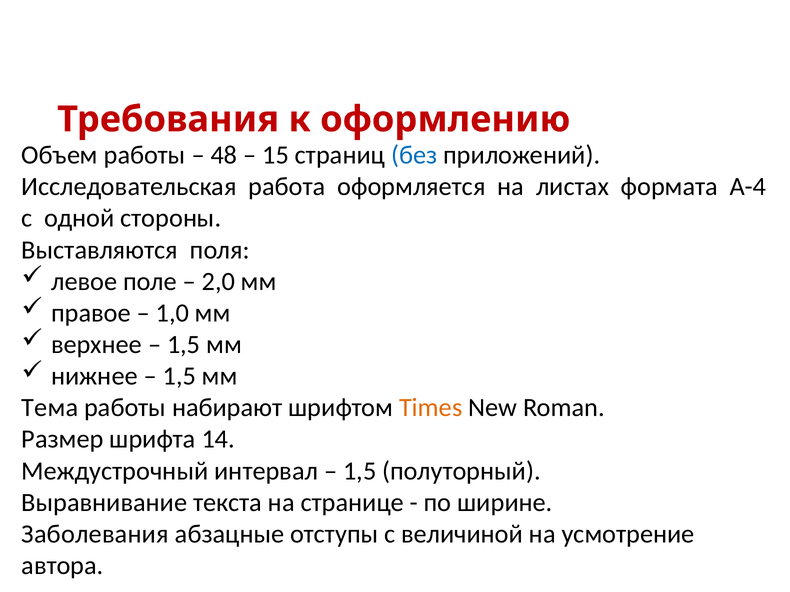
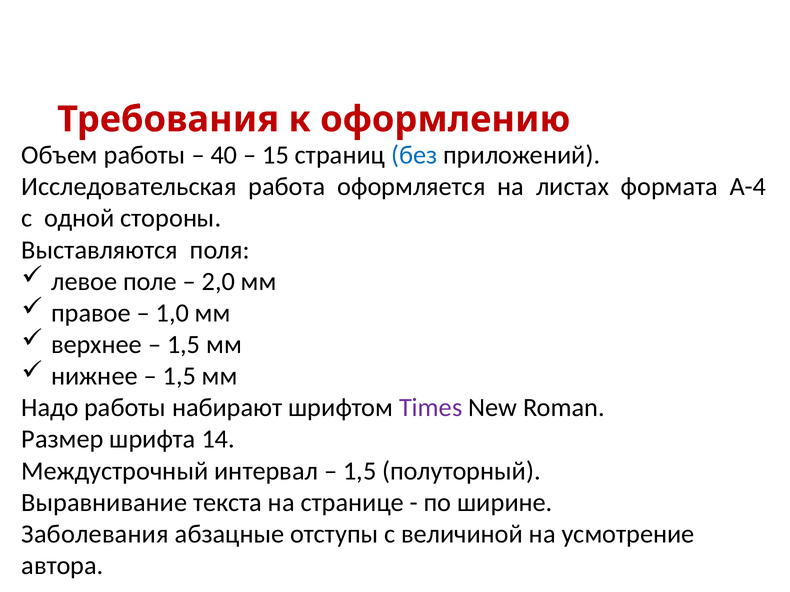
48: 48 -> 40
Тема: Тема -> Надо
Times colour: orange -> purple
